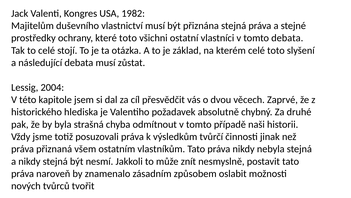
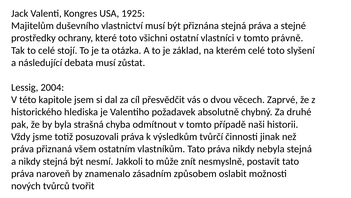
1982: 1982 -> 1925
tomto debata: debata -> právně
